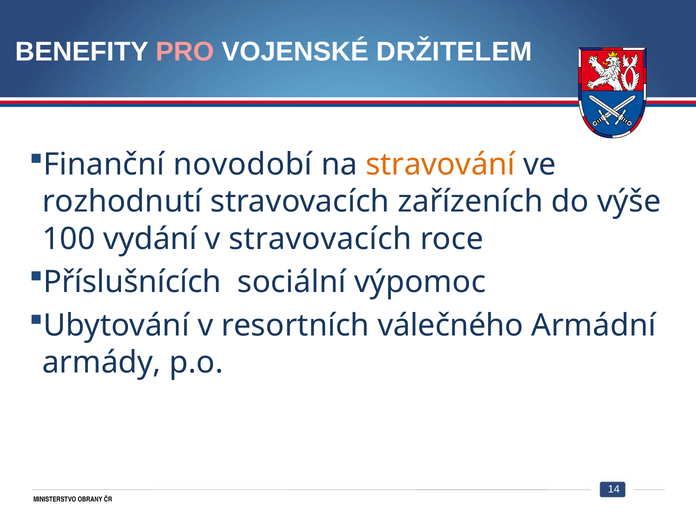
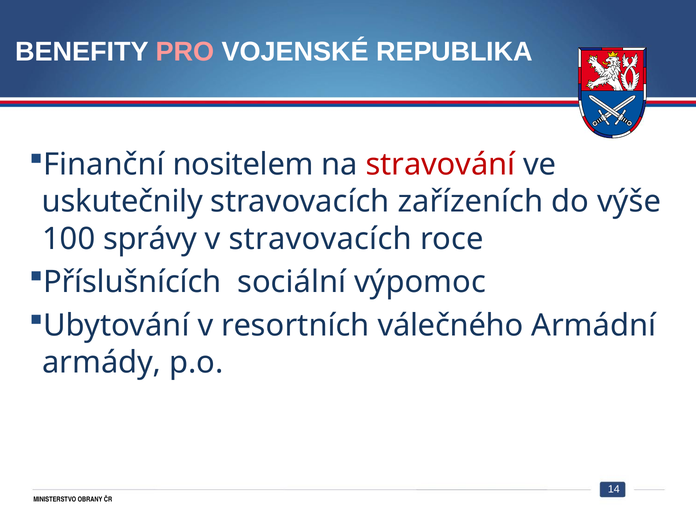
DRŽITELEM: DRŽITELEM -> REPUBLIKA
novodobí: novodobí -> nositelem
stravování colour: orange -> red
rozhodnutí: rozhodnutí -> uskutečnily
vydání: vydání -> správy
